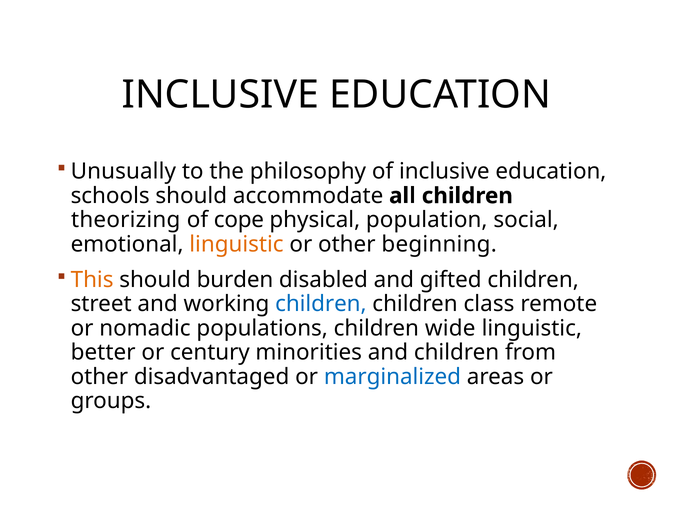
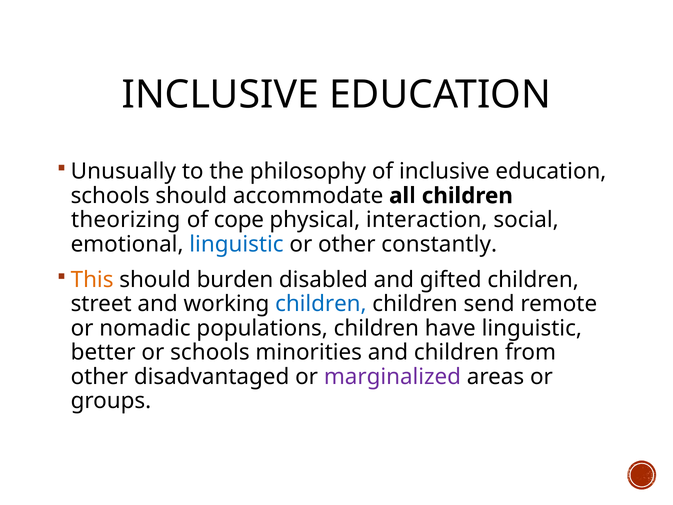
population: population -> interaction
linguistic at (236, 244) colour: orange -> blue
beginning: beginning -> constantly
class: class -> send
wide: wide -> have
or century: century -> schools
marginalized colour: blue -> purple
